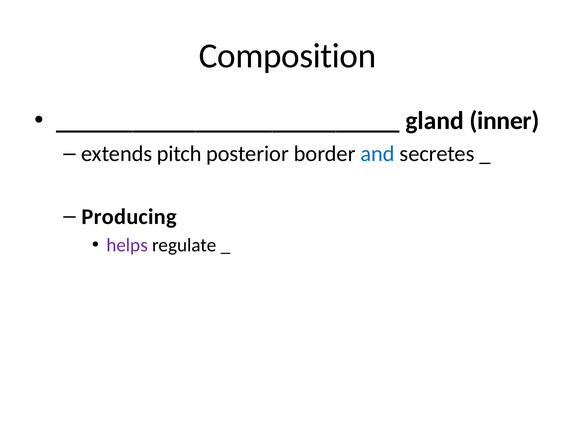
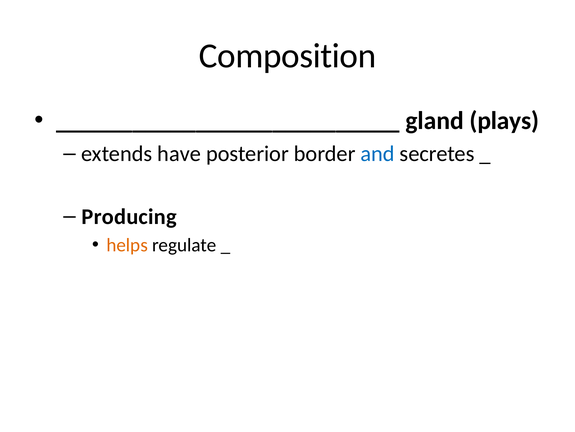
inner: inner -> plays
pitch: pitch -> have
helps colour: purple -> orange
